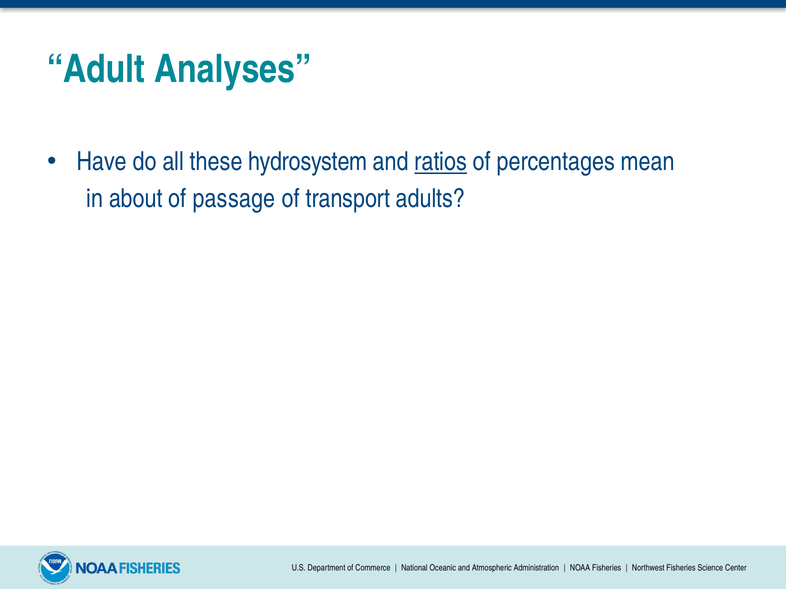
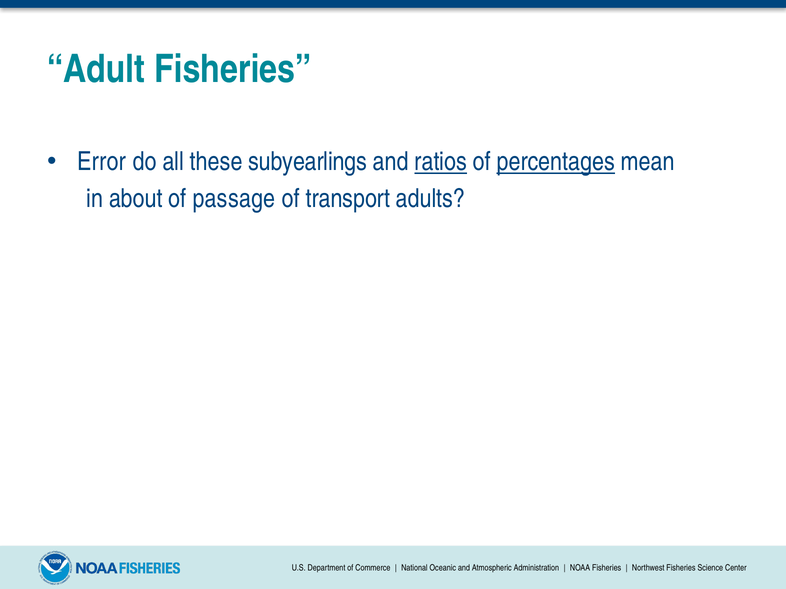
Adult Analyses: Analyses -> Fisheries
Have: Have -> Error
hydrosystem: hydrosystem -> subyearlings
percentages underline: none -> present
